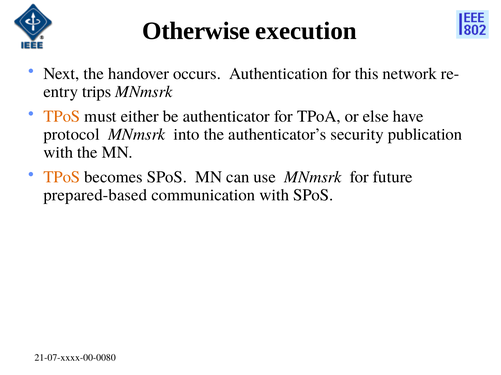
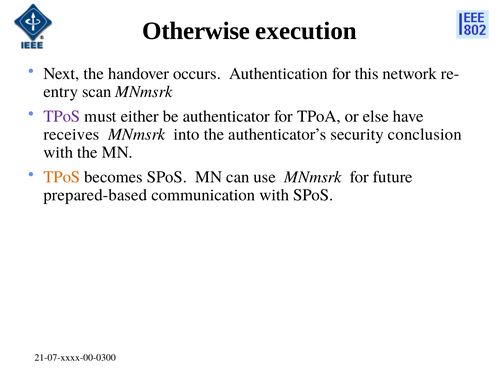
trips: trips -> scan
TPoS at (62, 117) colour: orange -> purple
protocol: protocol -> receives
publication: publication -> conclusion
21-07-xxxx-00-0080: 21-07-xxxx-00-0080 -> 21-07-xxxx-00-0300
